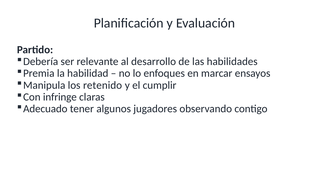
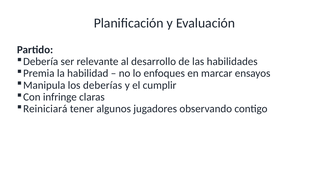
retenido: retenido -> deberías
Adecuado: Adecuado -> Reiniciará
